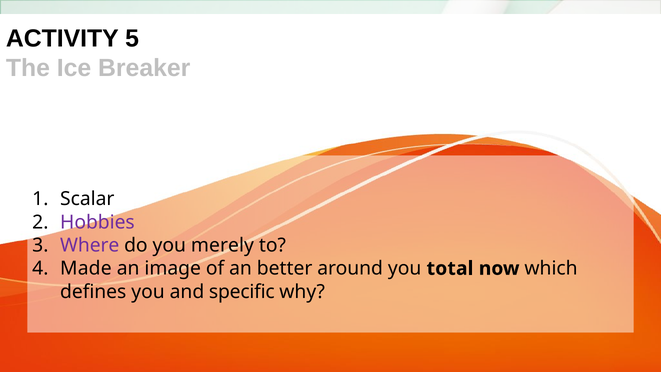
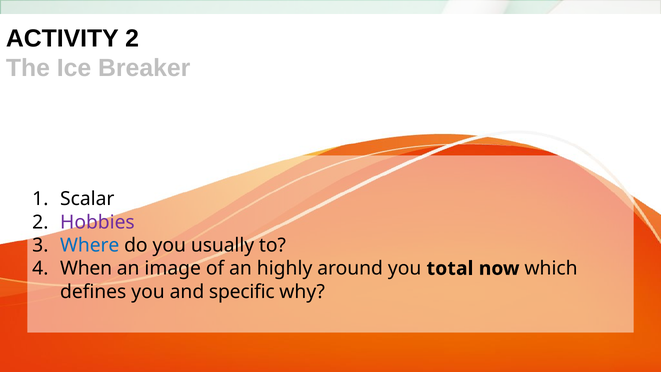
ACTIVITY 5: 5 -> 2
Where colour: purple -> blue
merely: merely -> usually
Made: Made -> When
better: better -> highly
